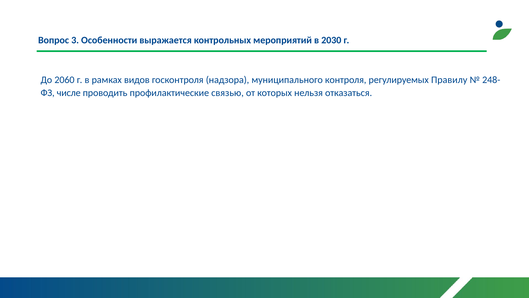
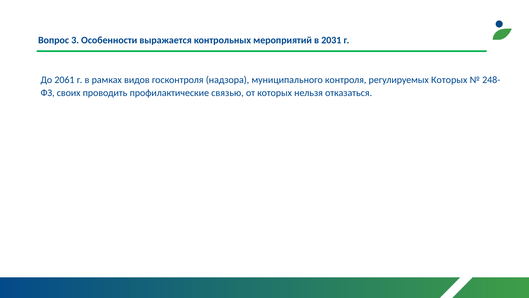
2030: 2030 -> 2031
2060: 2060 -> 2061
регулируемых Правилу: Правилу -> Которых
числе: числе -> своих
